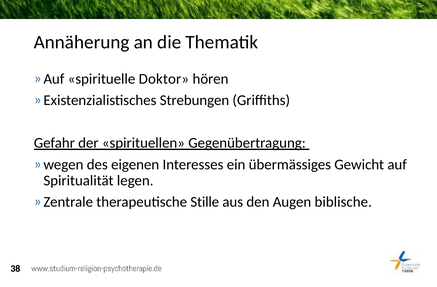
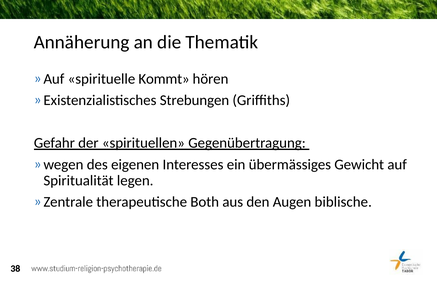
Doktor: Doktor -> Kommt
Stille: Stille -> Both
